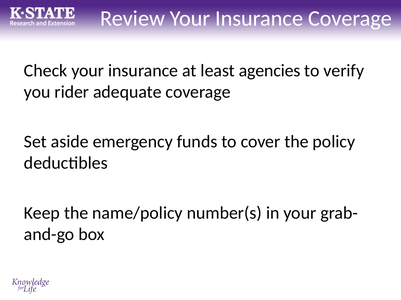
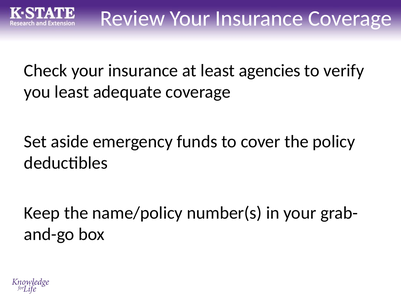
you rider: rider -> least
